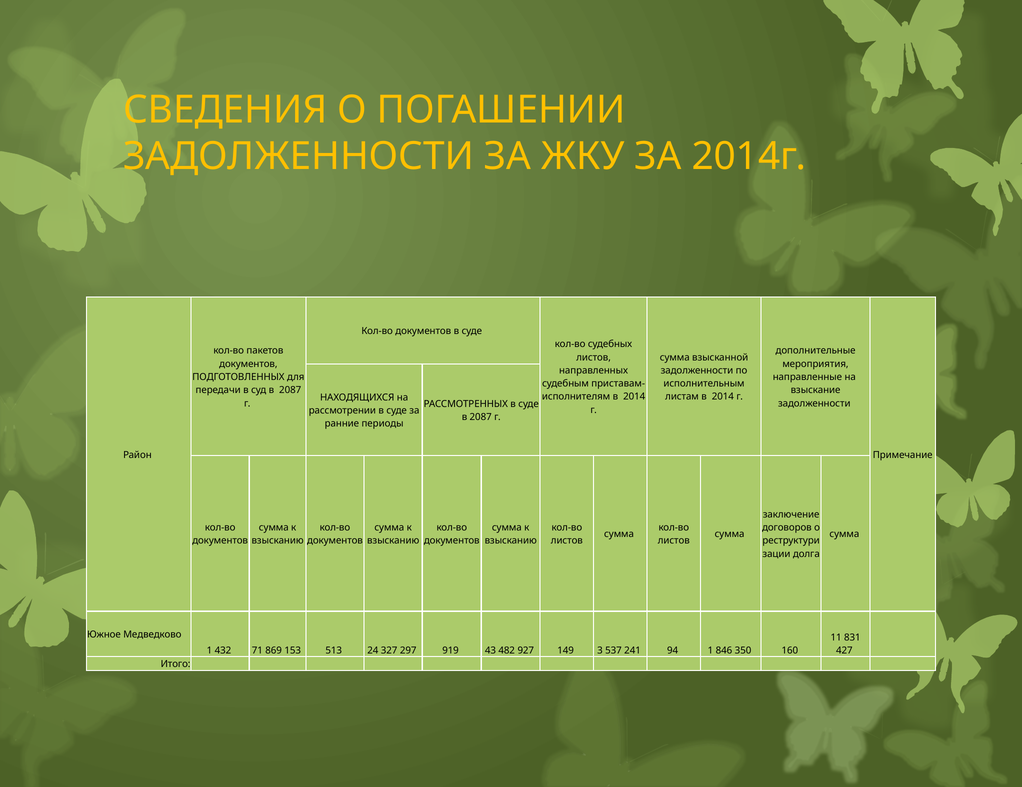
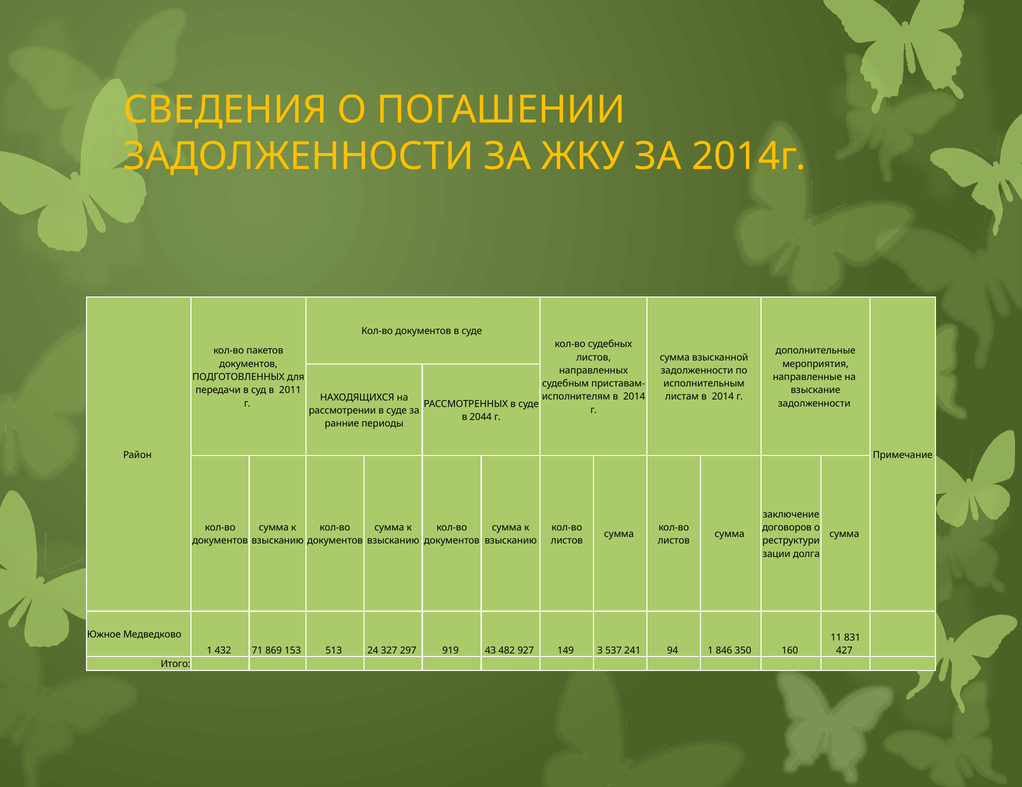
суд в 2087: 2087 -> 2011
2087 at (481, 417): 2087 -> 2044
